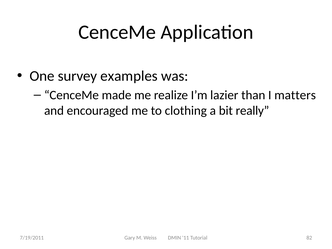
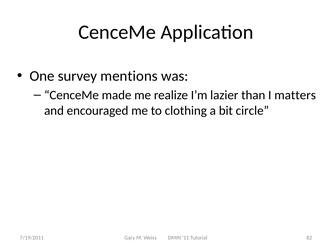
examples: examples -> mentions
really: really -> circle
